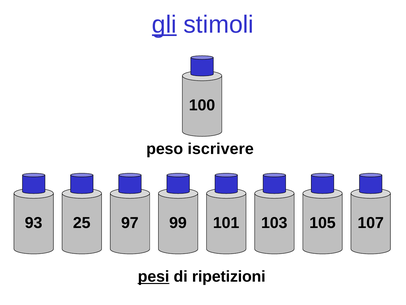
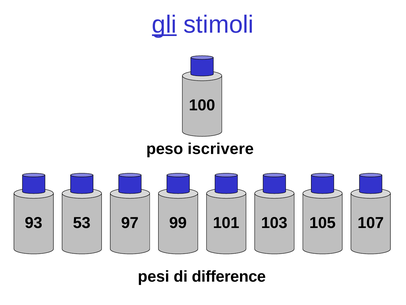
25: 25 -> 53
pesi underline: present -> none
ripetizioni: ripetizioni -> difference
